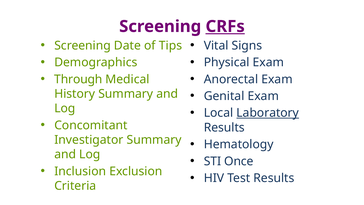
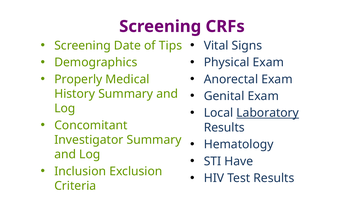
CRFs underline: present -> none
Through: Through -> Properly
Once: Once -> Have
